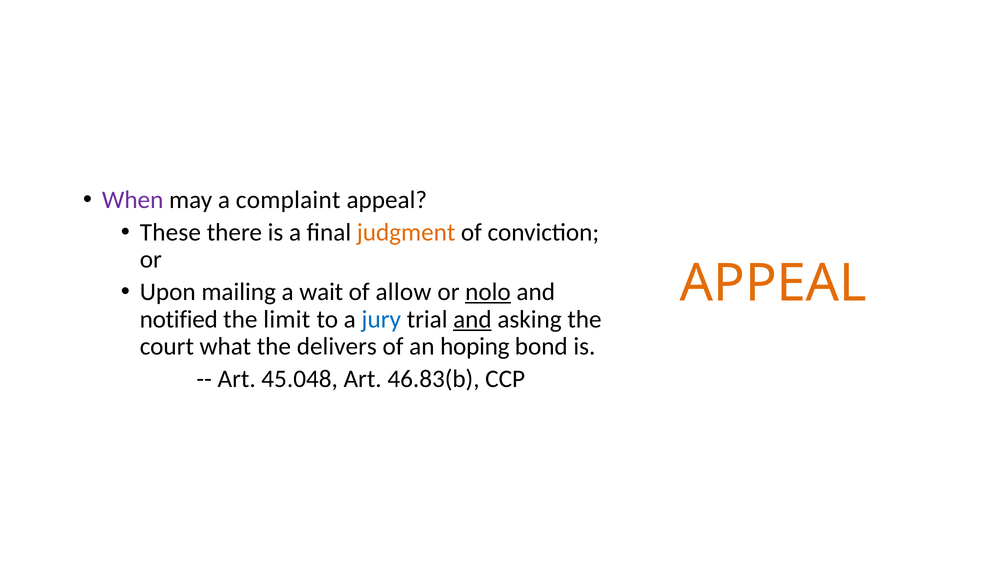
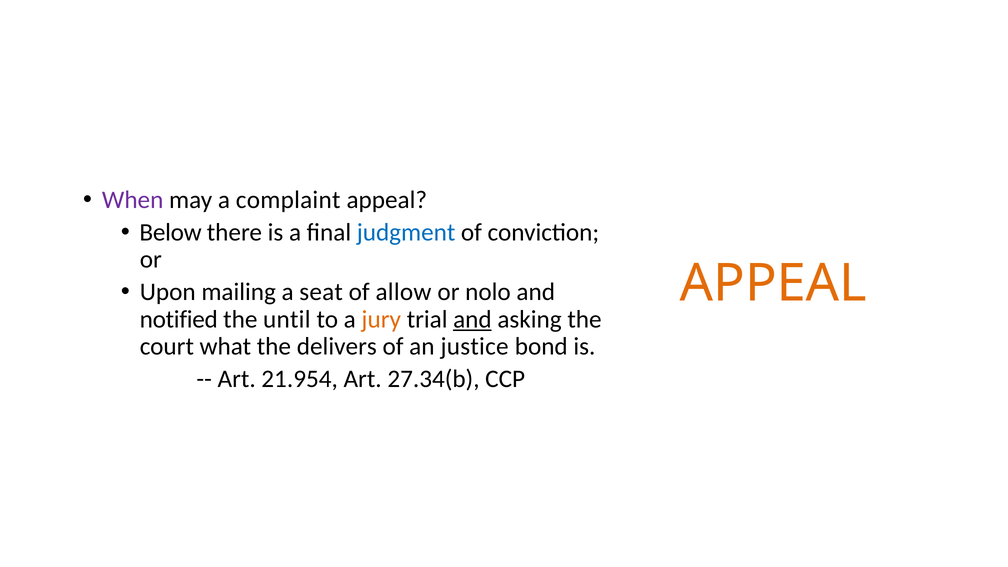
These: These -> Below
judgment colour: orange -> blue
wait: wait -> seat
nolo underline: present -> none
limit: limit -> until
jury colour: blue -> orange
hoping: hoping -> justice
45.048: 45.048 -> 21.954
46.83(b: 46.83(b -> 27.34(b
